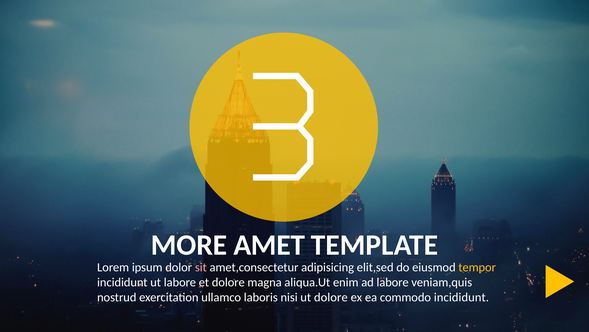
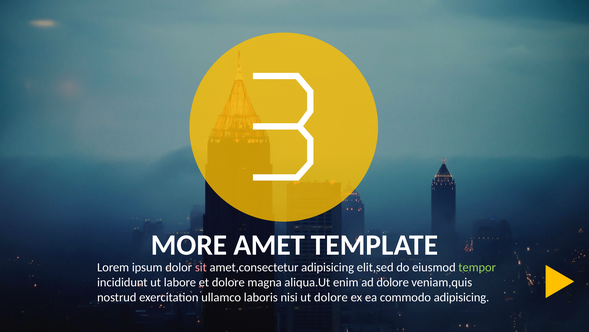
tempor colour: yellow -> light green
ad labore: labore -> dolore
commodo incididunt: incididunt -> adipisicing
